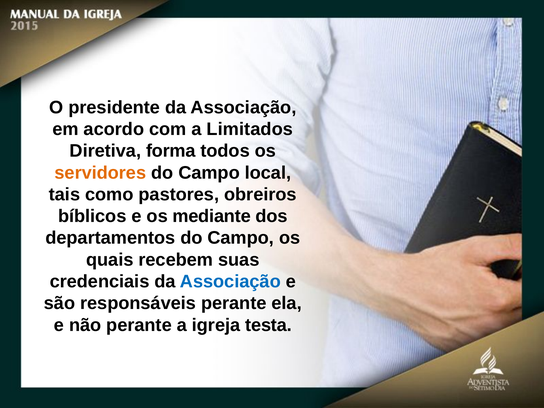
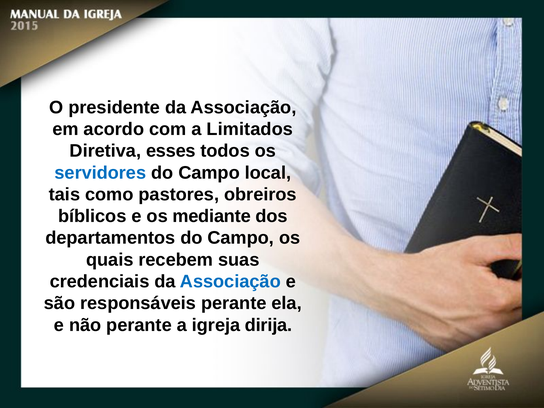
forma: forma -> esses
servidores colour: orange -> blue
testa: testa -> dirija
